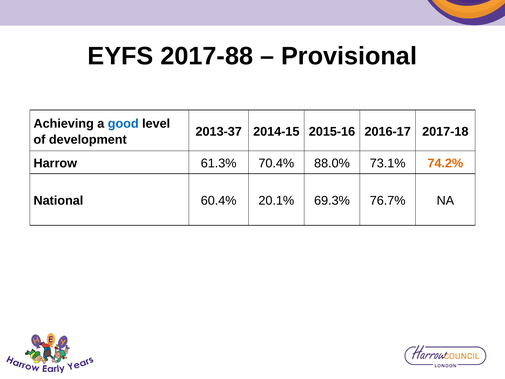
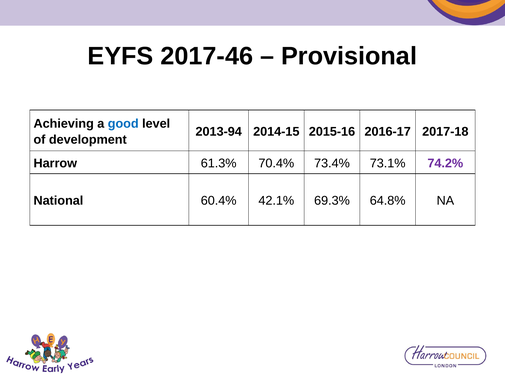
2017-88: 2017-88 -> 2017-46
2013-37: 2013-37 -> 2013-94
88.0%: 88.0% -> 73.4%
74.2% colour: orange -> purple
20.1%: 20.1% -> 42.1%
76.7%: 76.7% -> 64.8%
